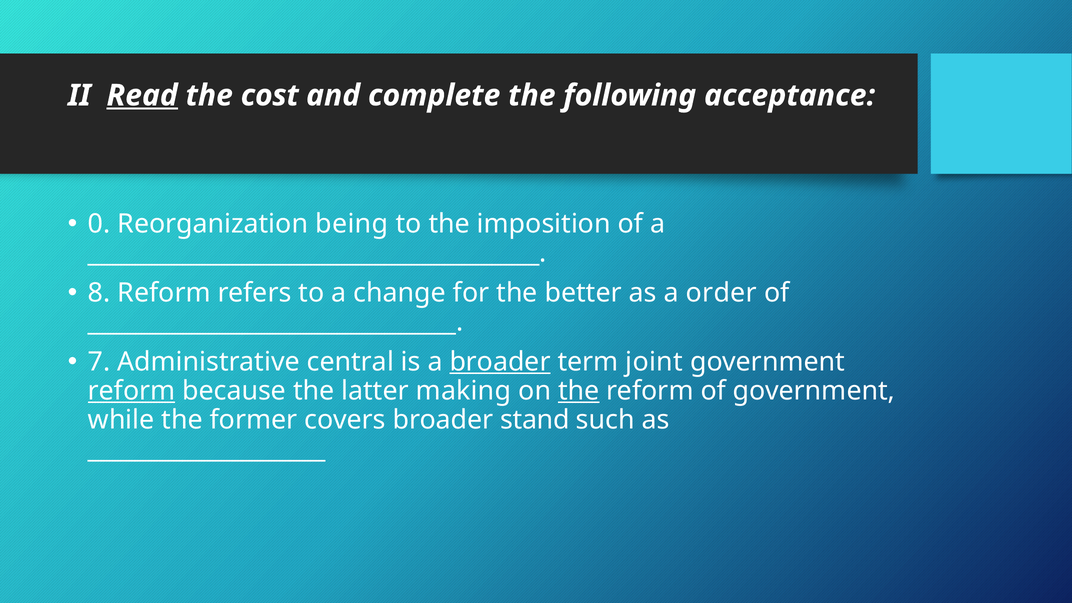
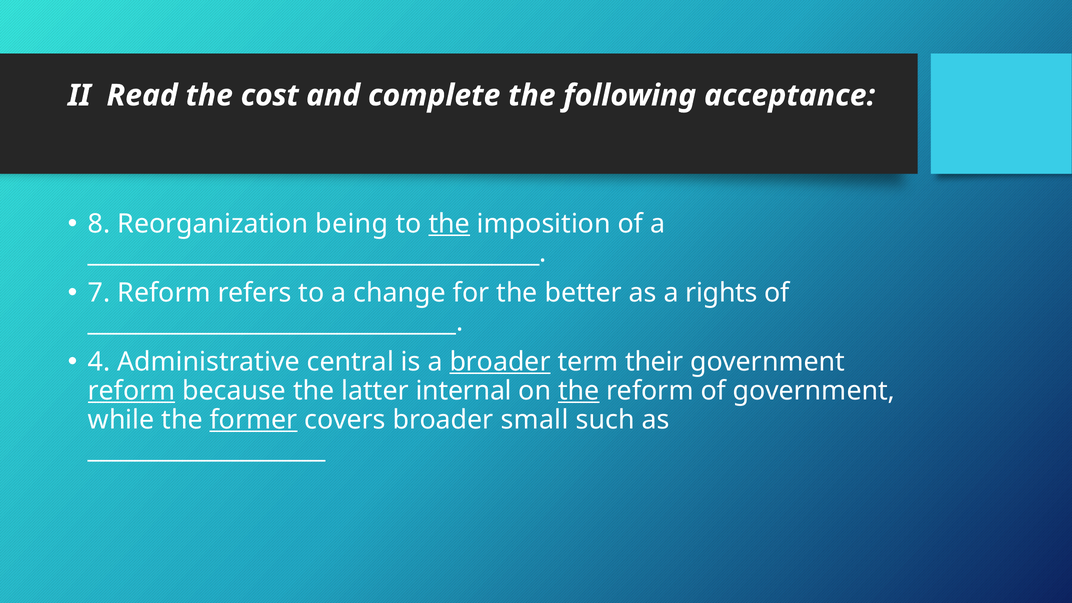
Read underline: present -> none
0: 0 -> 8
the at (449, 224) underline: none -> present
8: 8 -> 7
order: order -> rights
7: 7 -> 4
joint: joint -> their
making: making -> internal
former underline: none -> present
stand: stand -> small
